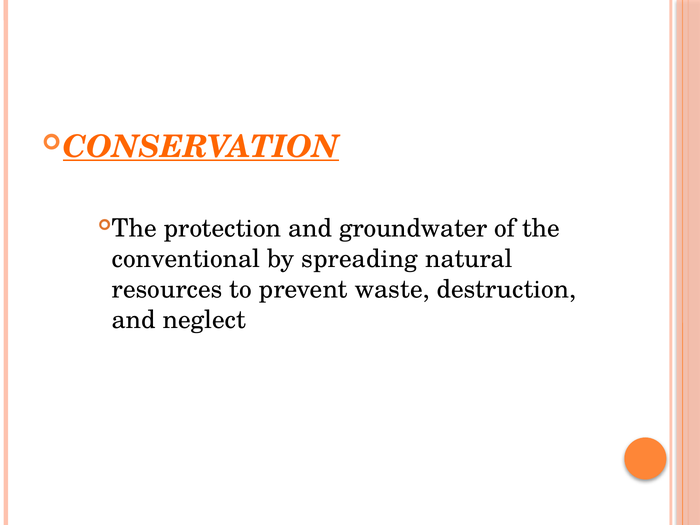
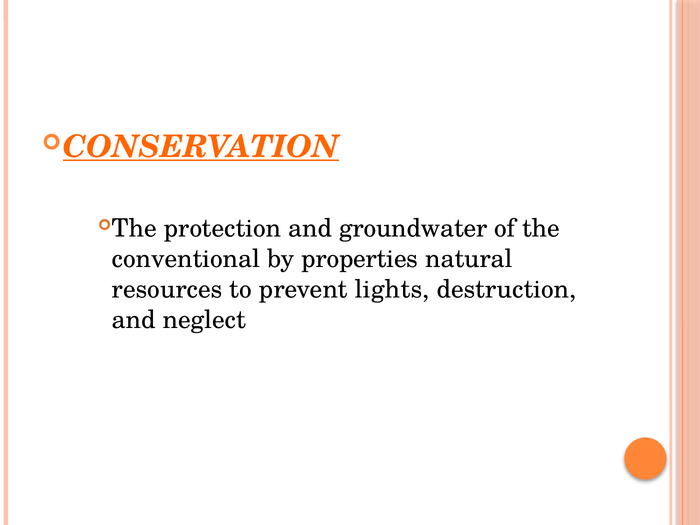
spreading: spreading -> properties
waste: waste -> lights
